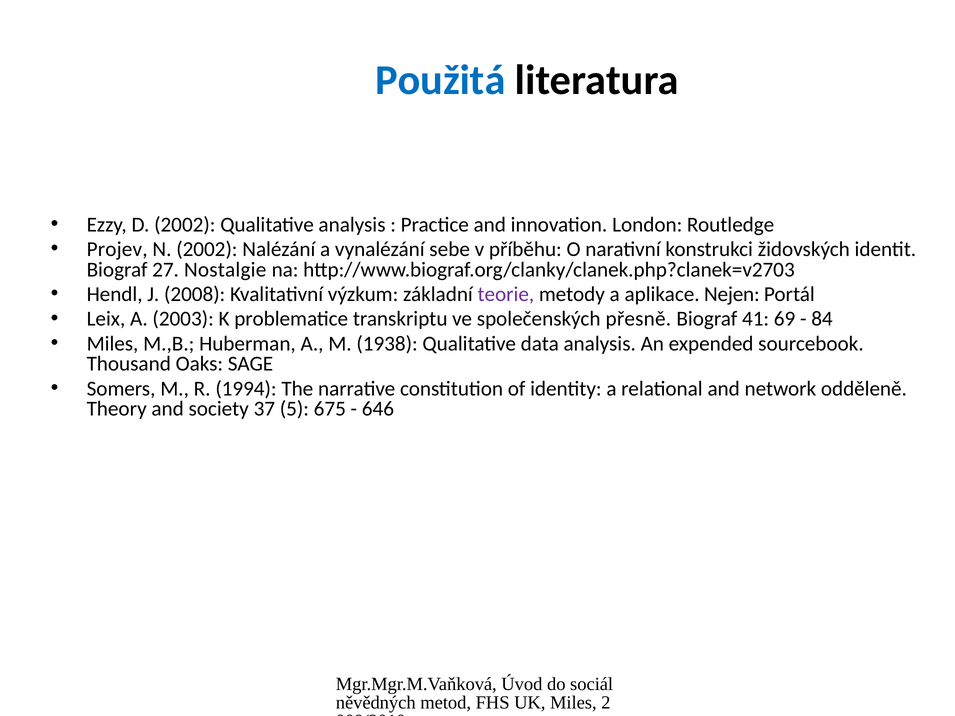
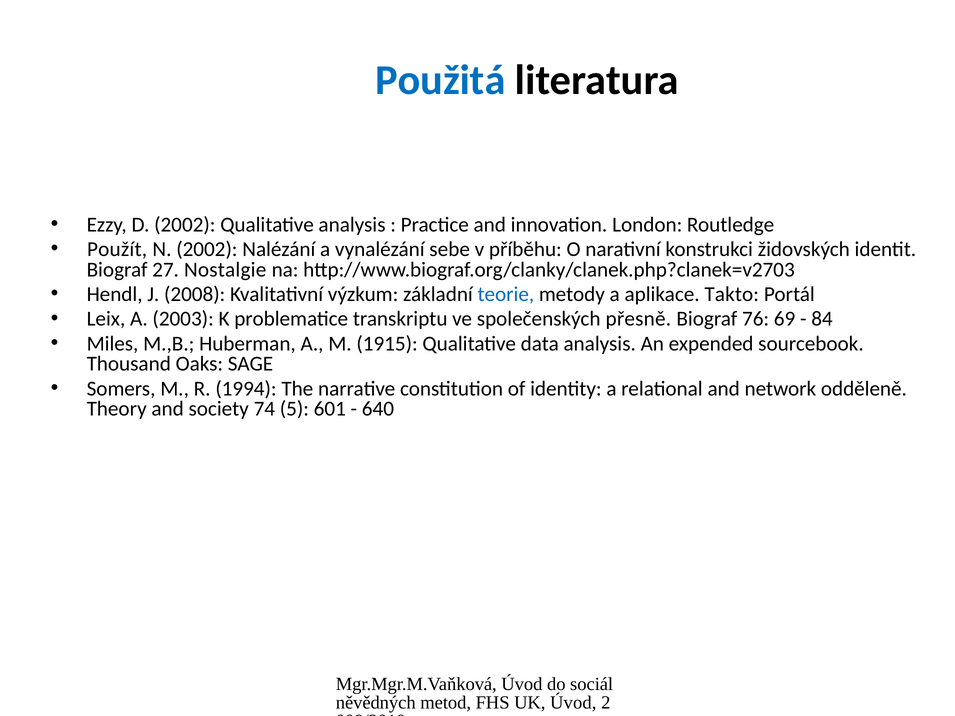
Projev: Projev -> Použít
teorie colour: purple -> blue
Nejen: Nejen -> Takto
41: 41 -> 76
1938: 1938 -> 1915
37: 37 -> 74
675: 675 -> 601
646: 646 -> 640
UK Miles: Miles -> Úvod
